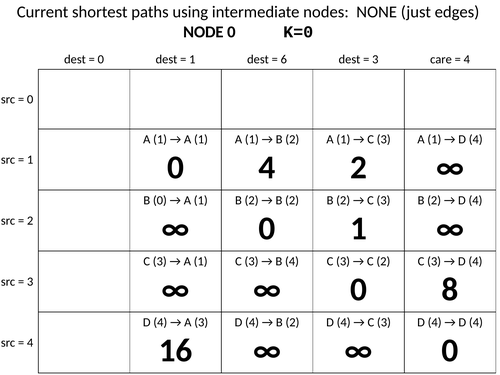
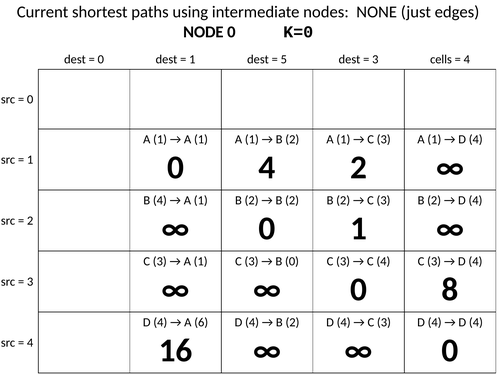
6: 6 -> 5
care: care -> cells
B 0: 0 -> 4
B 4: 4 -> 0
C 2: 2 -> 4
A 3: 3 -> 6
